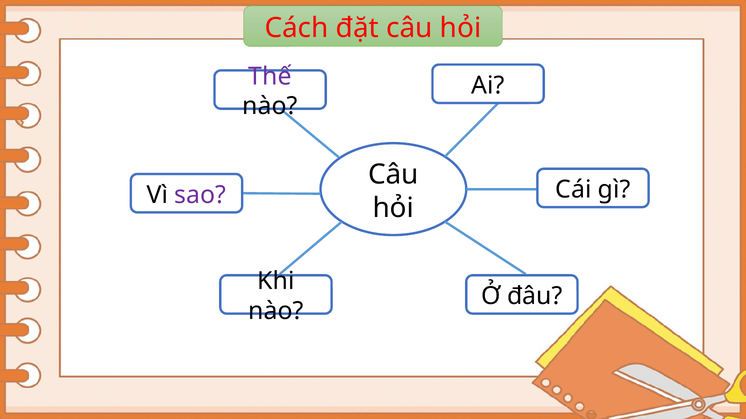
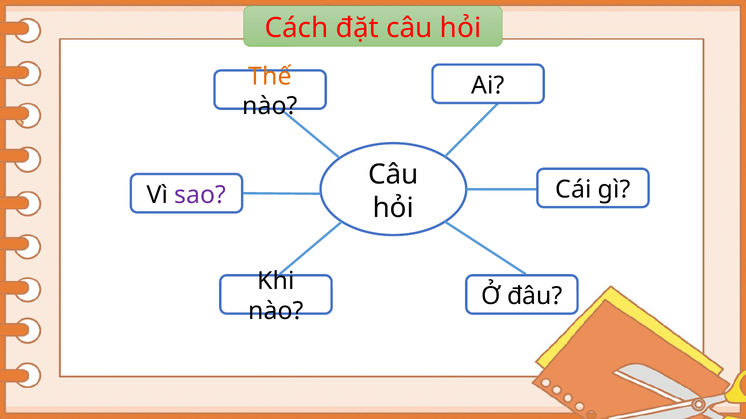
Thế colour: purple -> orange
